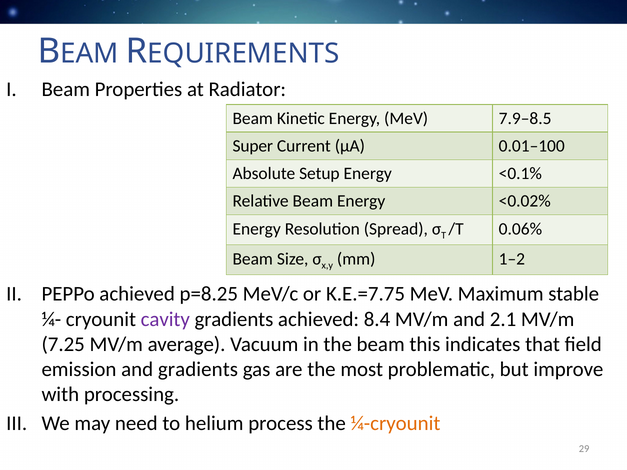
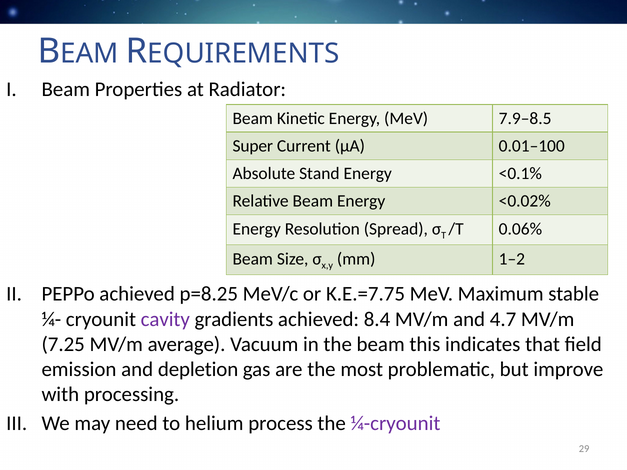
Setup: Setup -> Stand
2.1: 2.1 -> 4.7
and gradients: gradients -> depletion
¼-cryounit colour: orange -> purple
